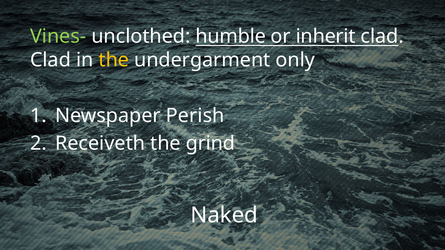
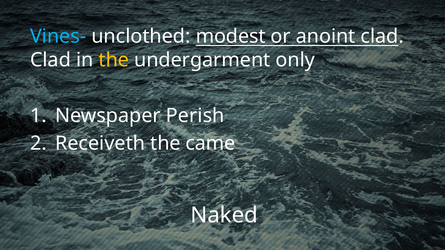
Vines- colour: light green -> light blue
humble: humble -> modest
inherit: inherit -> anoint
grind: grind -> came
